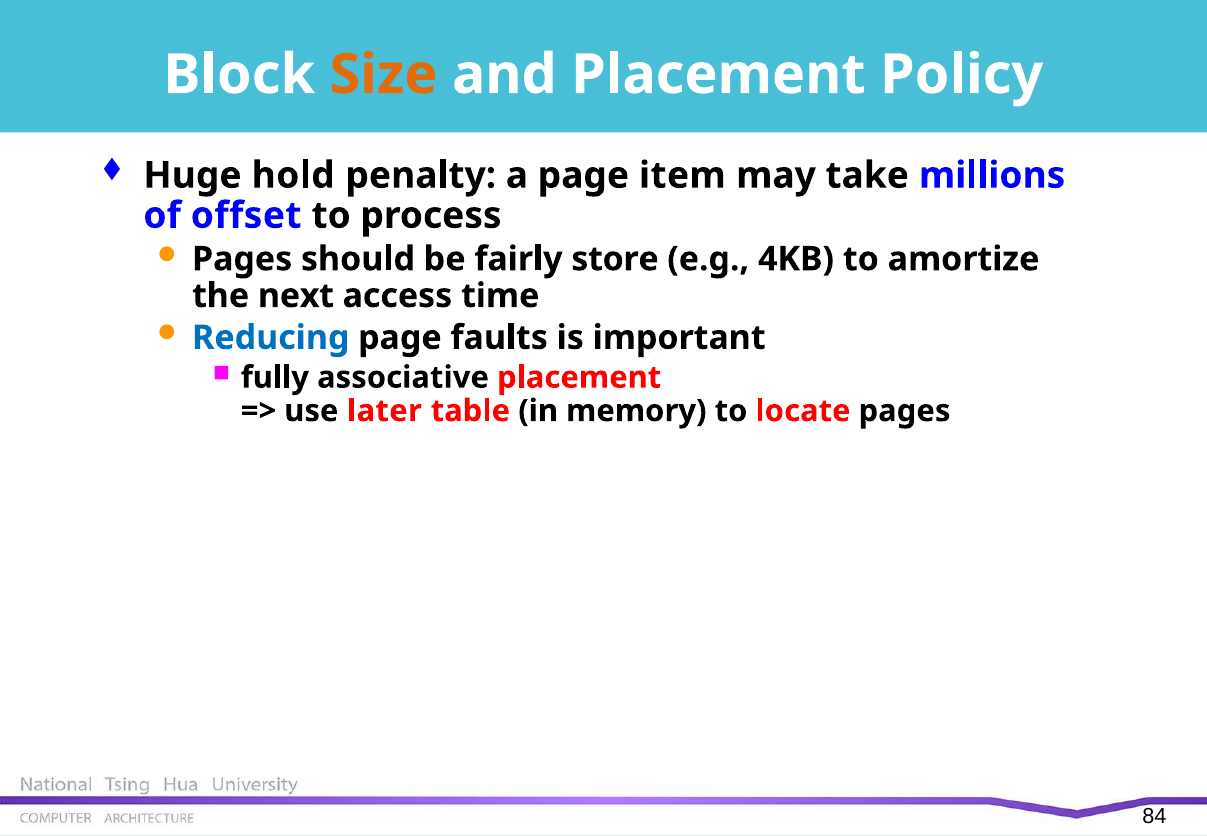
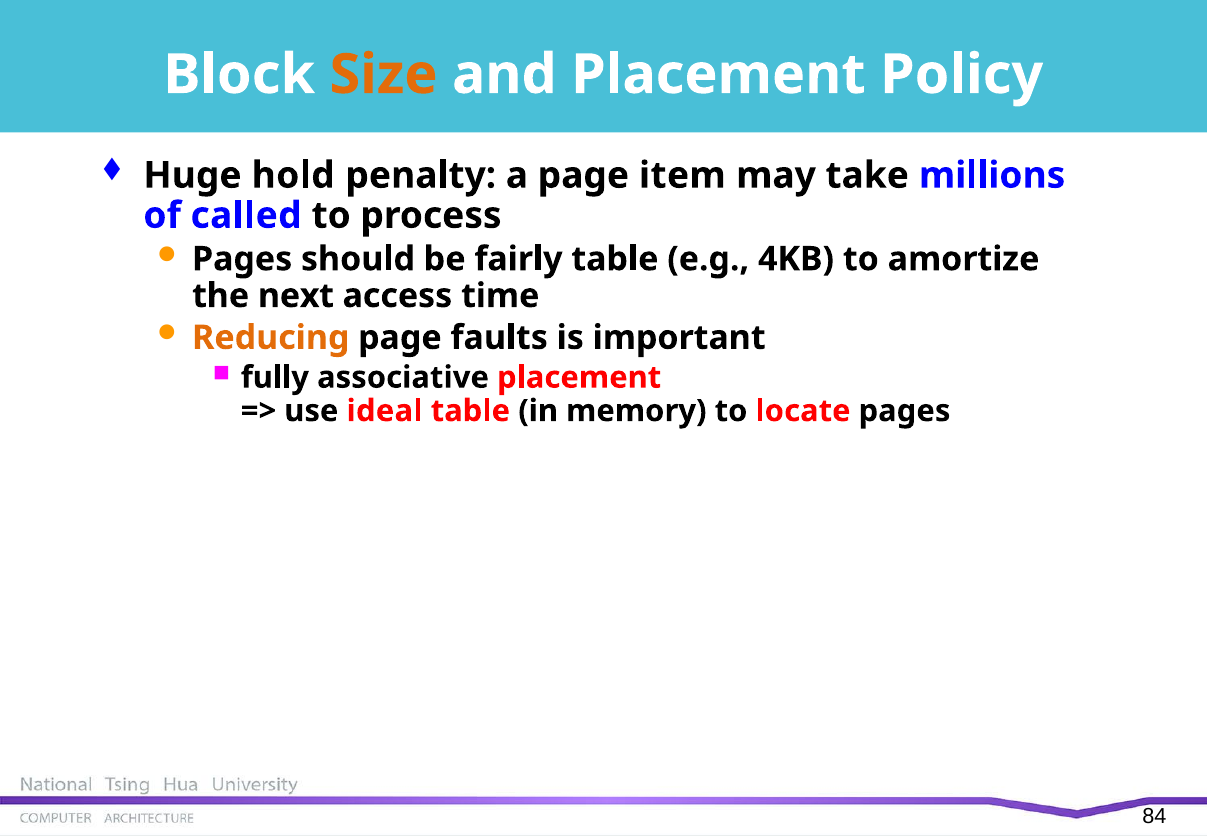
offset: offset -> called
fairly store: store -> table
Reducing colour: blue -> orange
later: later -> ideal
